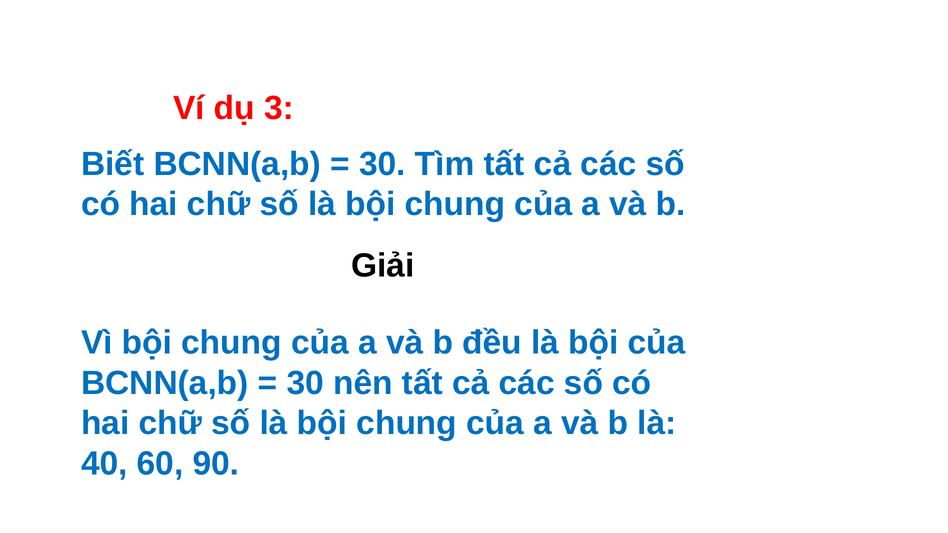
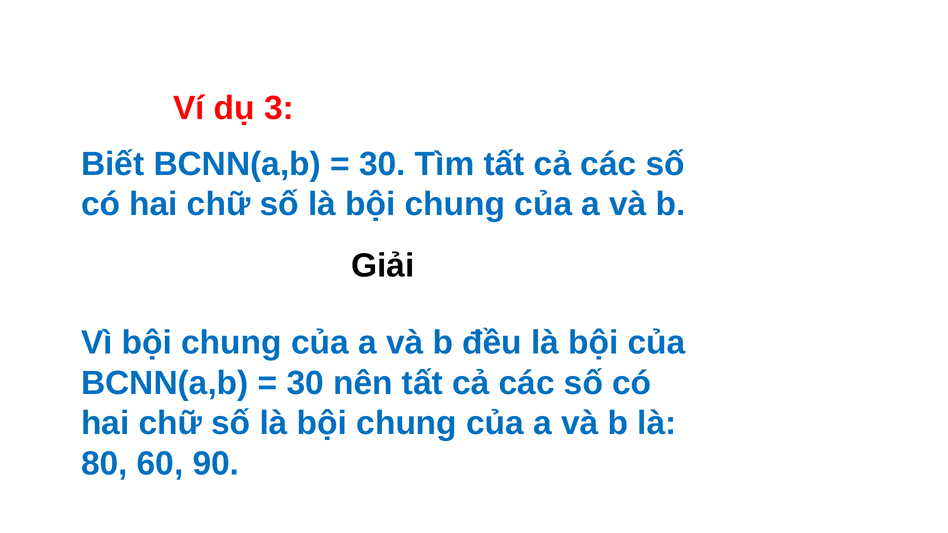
40: 40 -> 80
